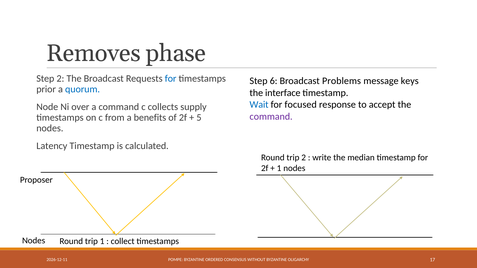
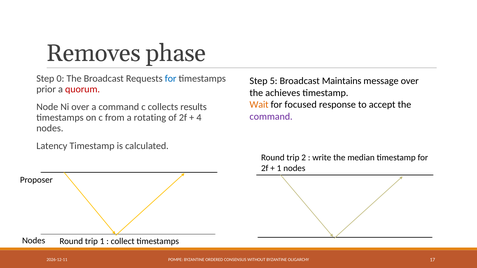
Step 2: 2 -> 0
6: 6 -> 5
Problems: Problems -> Maintains
message keys: keys -> over
quorum colour: blue -> red
interface: interface -> achieves
Wait colour: blue -> orange
supply: supply -> results
benefits: benefits -> rotating
5: 5 -> 4
